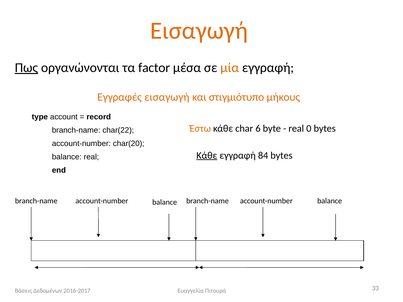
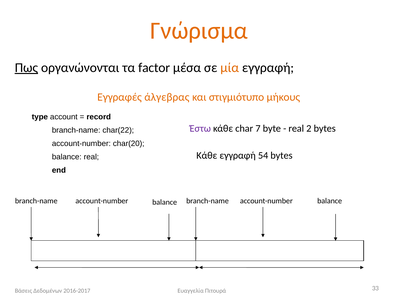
Εισαγωγή at (199, 31): Εισαγωγή -> Γνώρισμα
Εγγραφές εισαγωγή: εισαγωγή -> άλγεβρας
Έστω colour: orange -> purple
6: 6 -> 7
0: 0 -> 2
Κάθε at (207, 156) underline: present -> none
84: 84 -> 54
